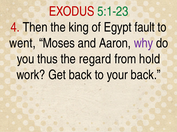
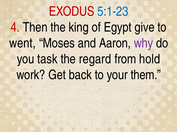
5:1-23 colour: green -> blue
fault: fault -> give
thus: thus -> task
your back: back -> them
